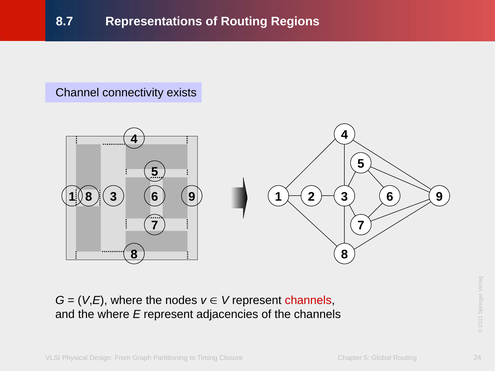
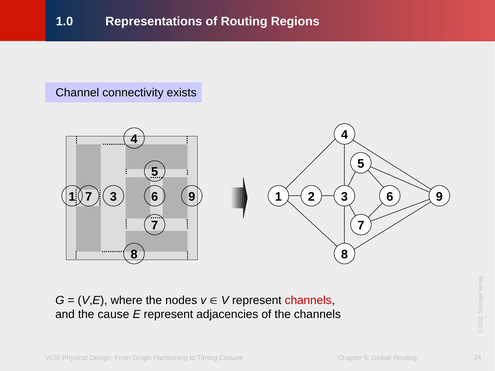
8.7: 8.7 -> 1.0
1 8: 8 -> 7
the where: where -> cause
